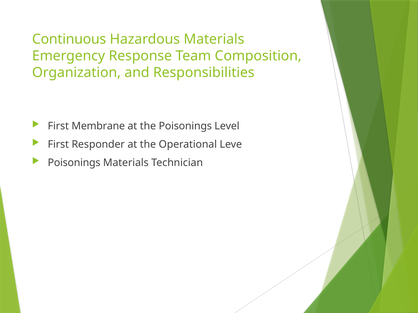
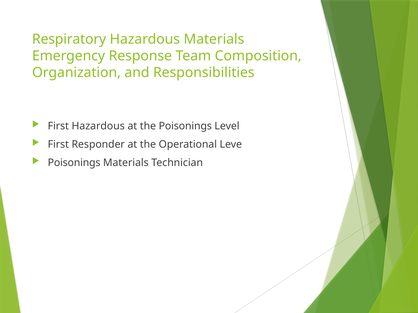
Continuous: Continuous -> Respiratory
First Membrane: Membrane -> Hazardous
